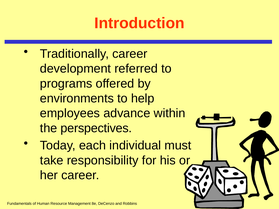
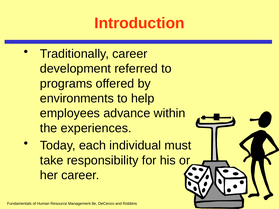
perspectives: perspectives -> experiences
